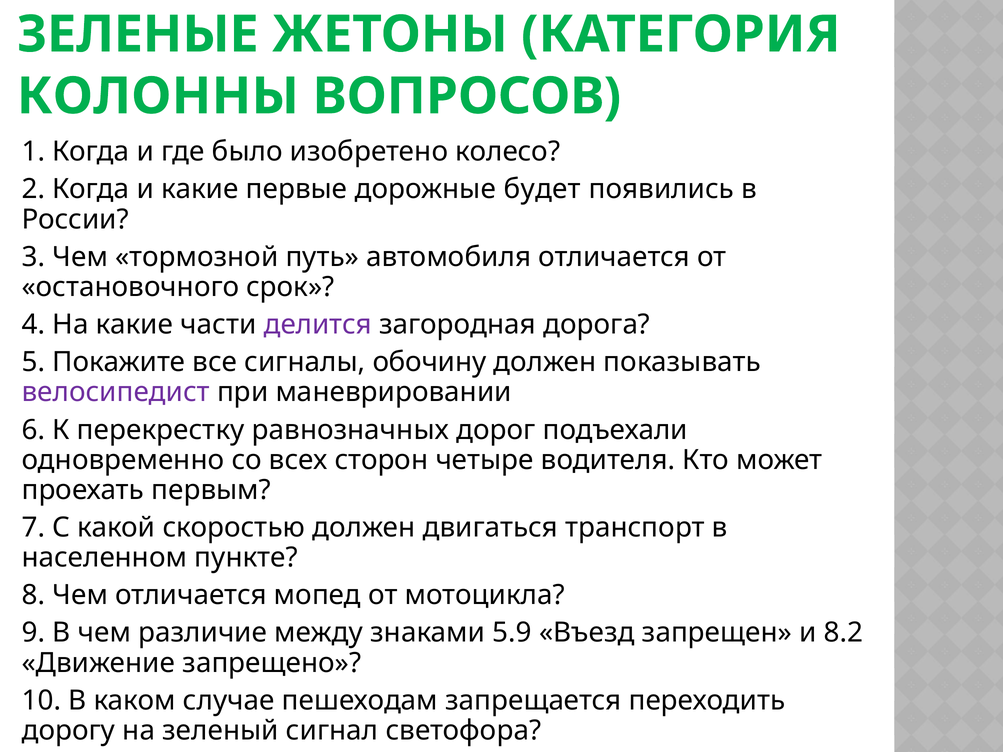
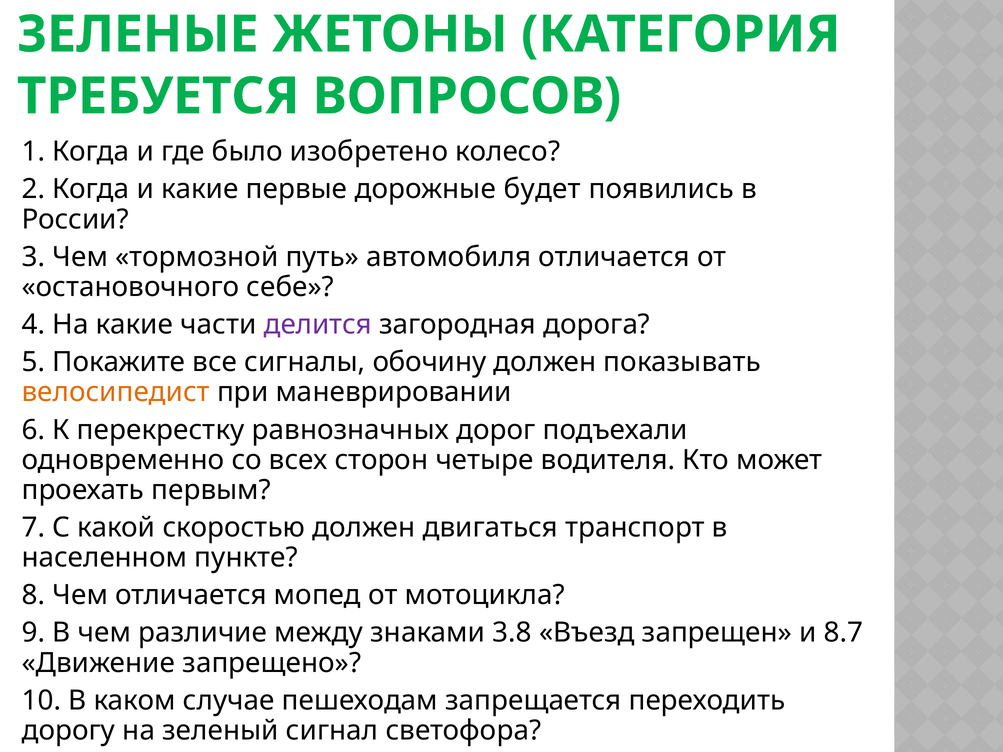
КОЛОННЫ: КОЛОННЫ -> ТРЕБУЕТСЯ
срок: срок -> себе
велосипедист colour: purple -> orange
5.9: 5.9 -> 3.8
8.2: 8.2 -> 8.7
